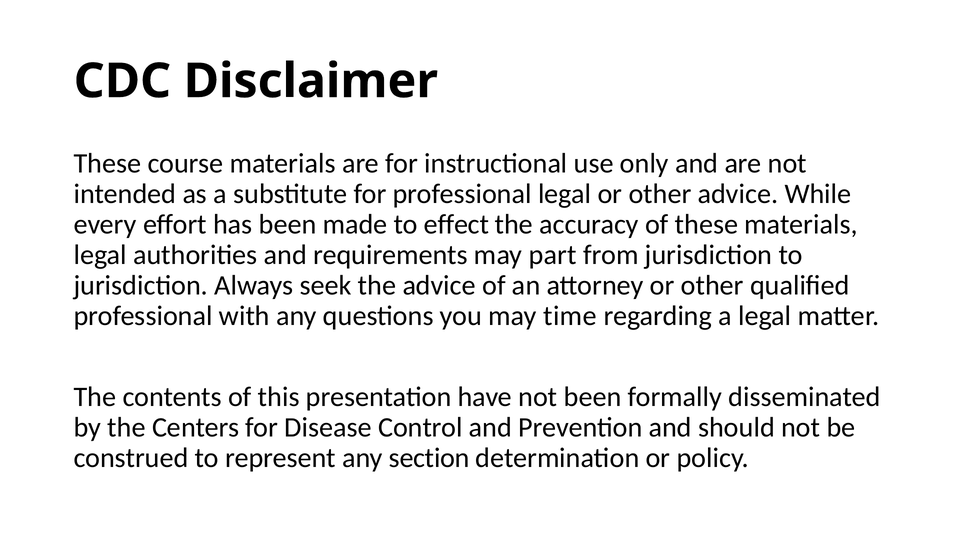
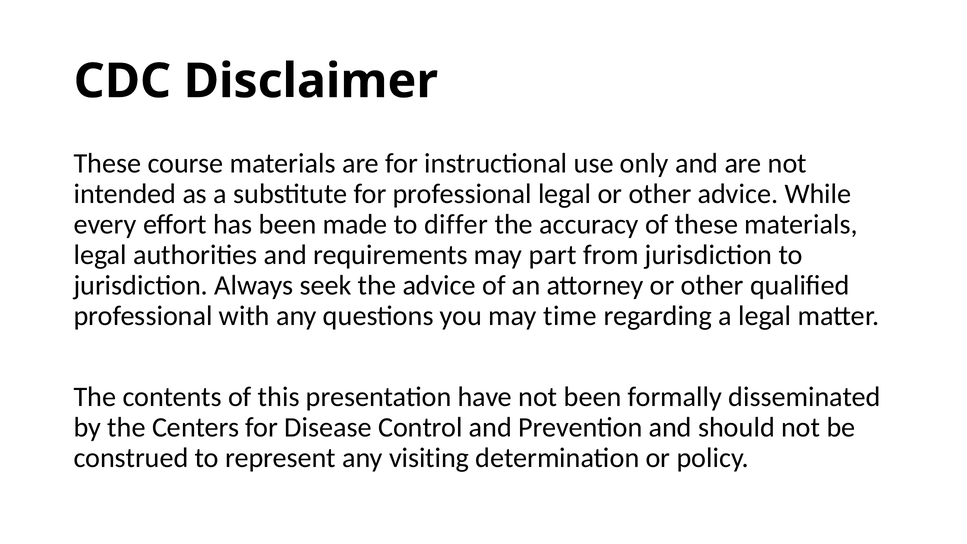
effect: effect -> differ
section: section -> visiting
